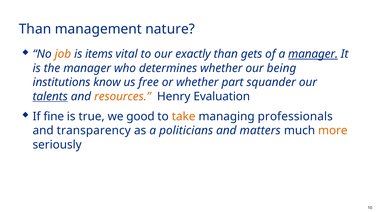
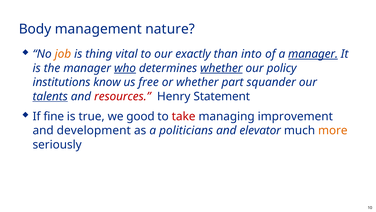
Than at (35, 29): Than -> Body
items: items -> thing
gets: gets -> into
who underline: none -> present
whether at (221, 68) underline: none -> present
being: being -> policy
resources colour: orange -> red
Evaluation: Evaluation -> Statement
take colour: orange -> red
professionals: professionals -> improvement
transparency: transparency -> development
matters: matters -> elevator
